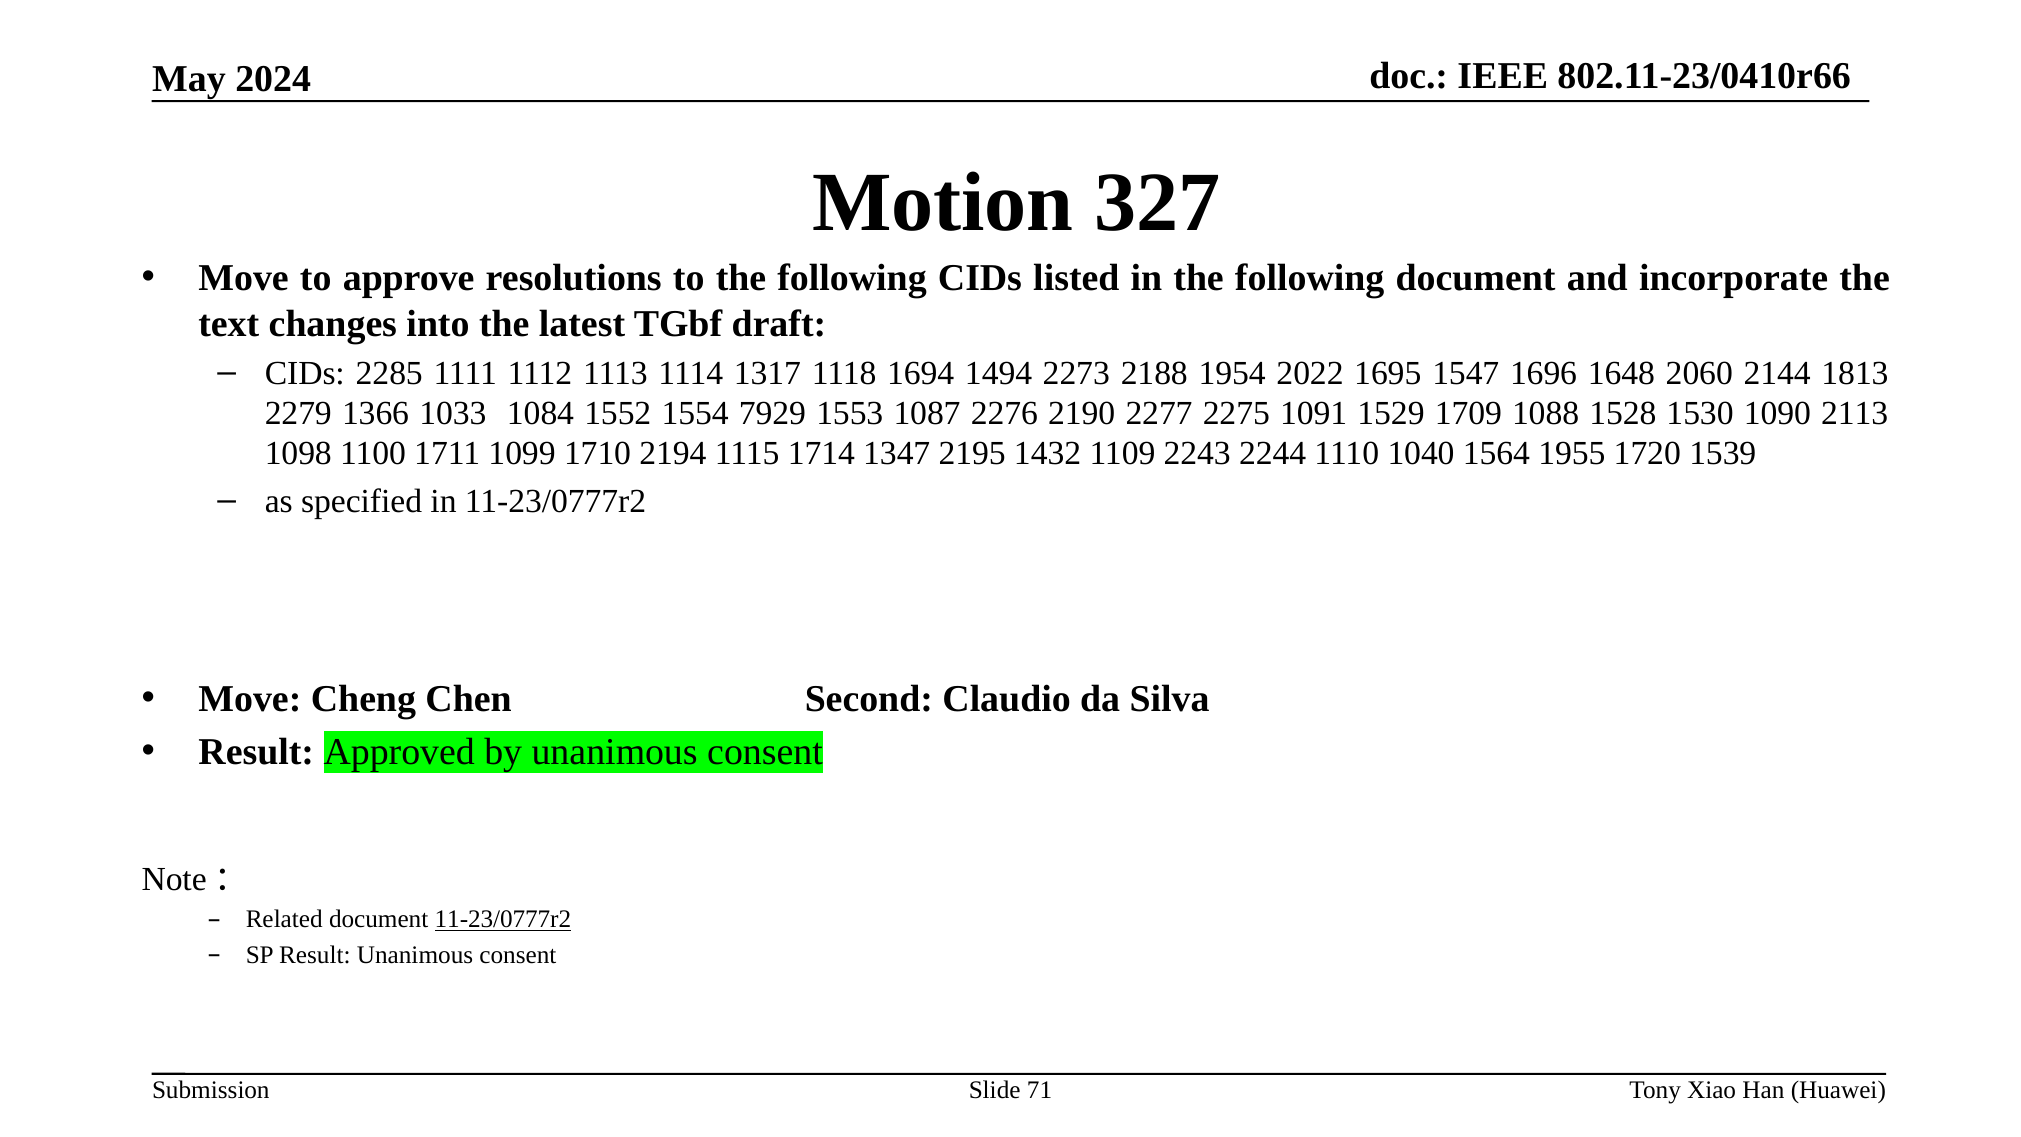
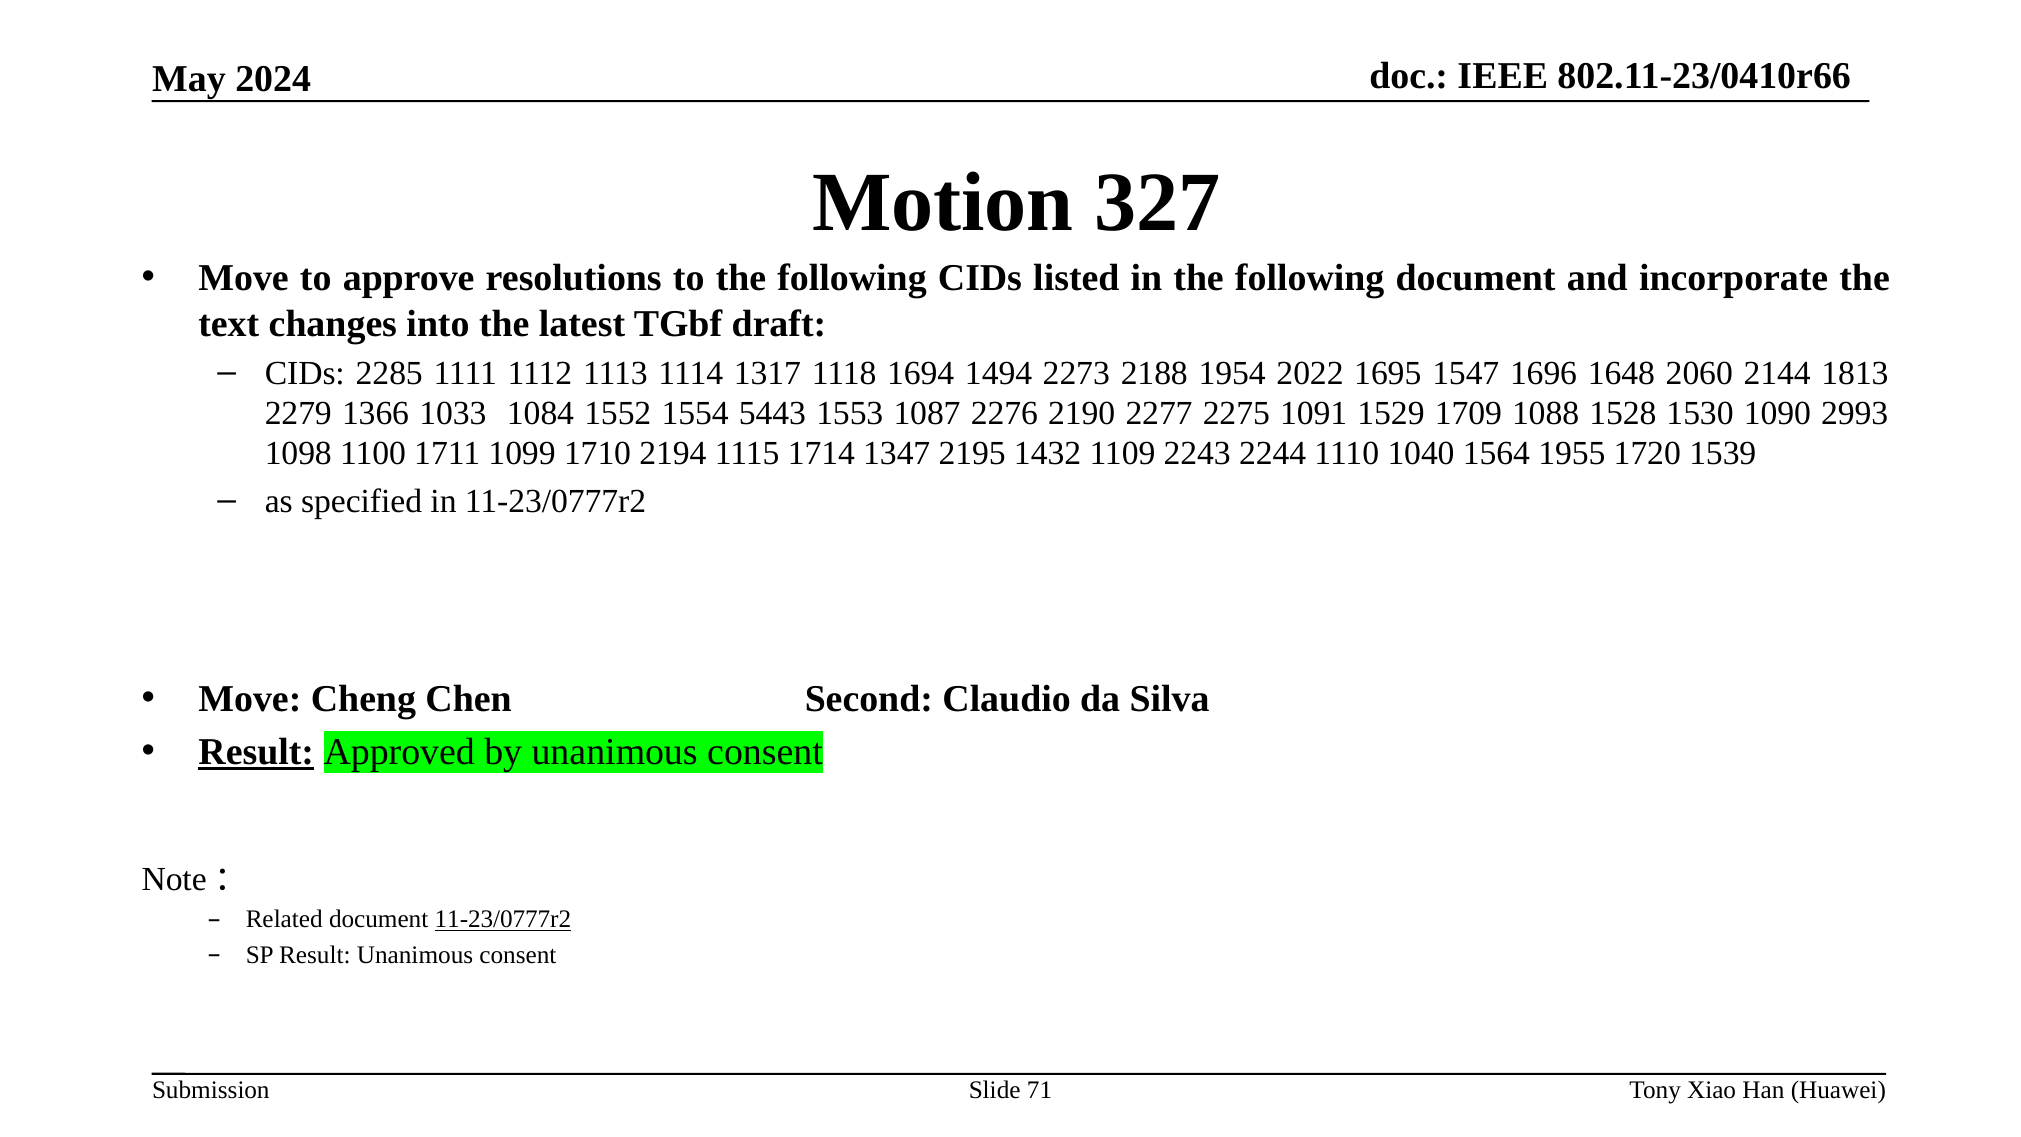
7929: 7929 -> 5443
2113: 2113 -> 2993
Result at (256, 752) underline: none -> present
